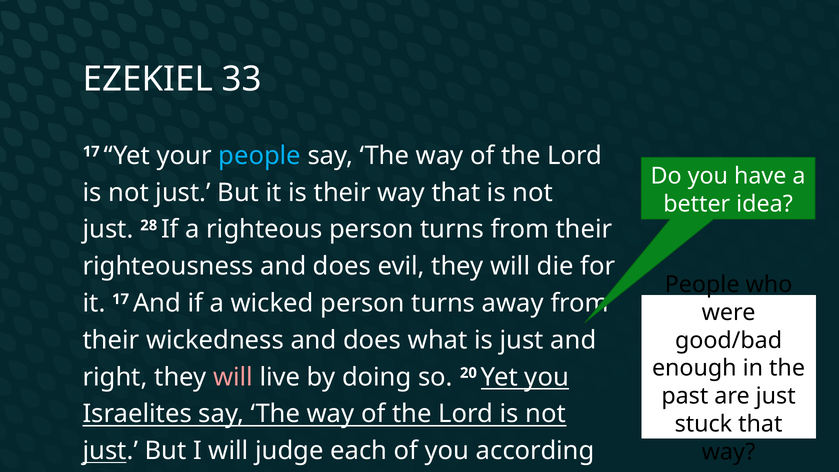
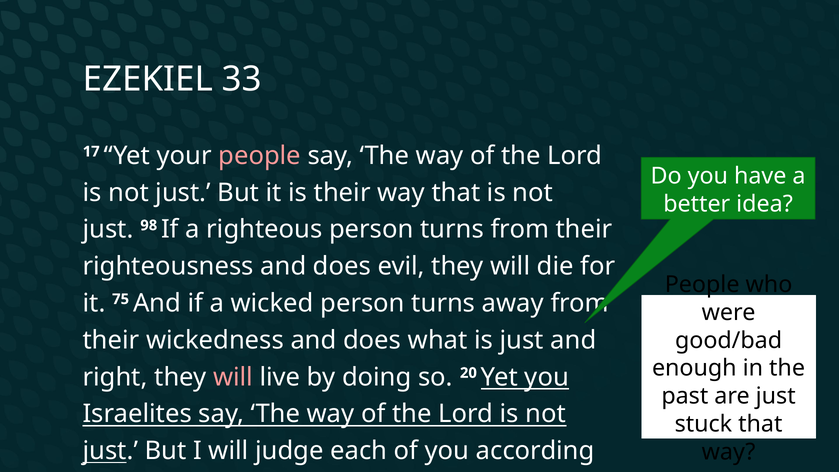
people at (260, 156) colour: light blue -> pink
28: 28 -> 98
it 17: 17 -> 75
